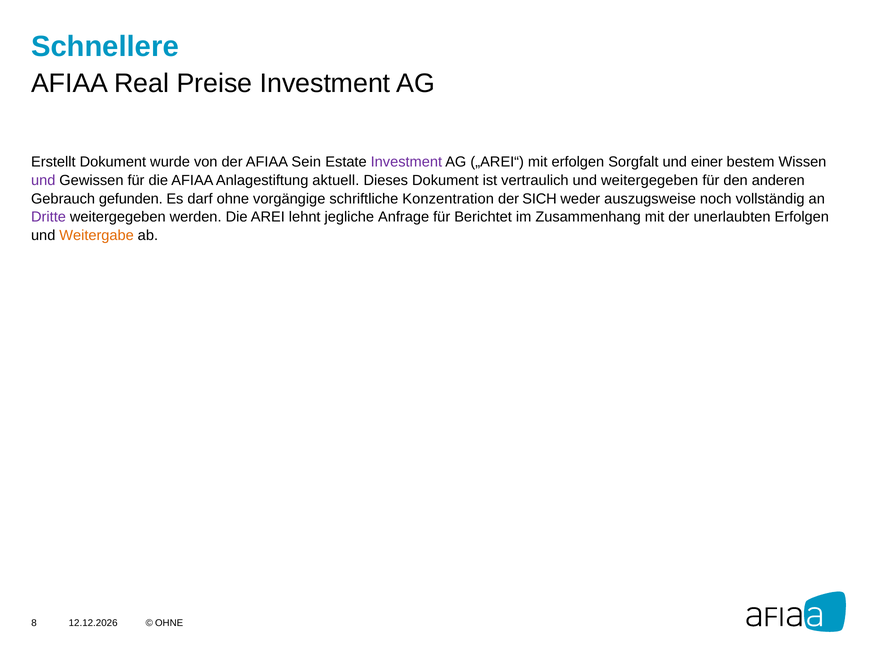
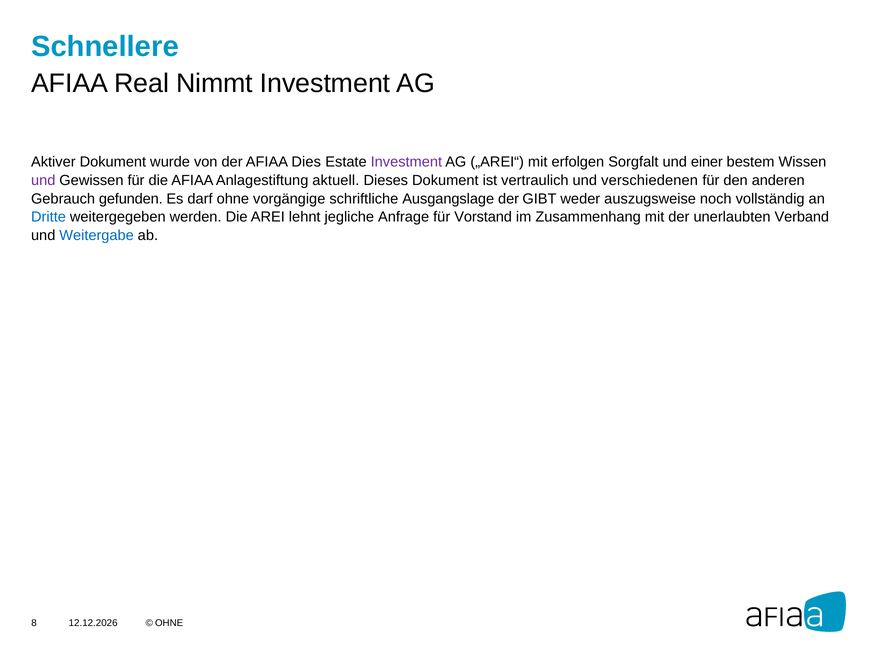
Preise: Preise -> Nimmt
Erstellt: Erstellt -> Aktiver
Sein: Sein -> Dies
und weitergegeben: weitergegeben -> verschiedenen
Konzentration: Konzentration -> Ausgangslage
SICH: SICH -> GIBT
Dritte colour: purple -> blue
Berichtet: Berichtet -> Vorstand
unerlaubten Erfolgen: Erfolgen -> Verband
Weitergabe colour: orange -> blue
